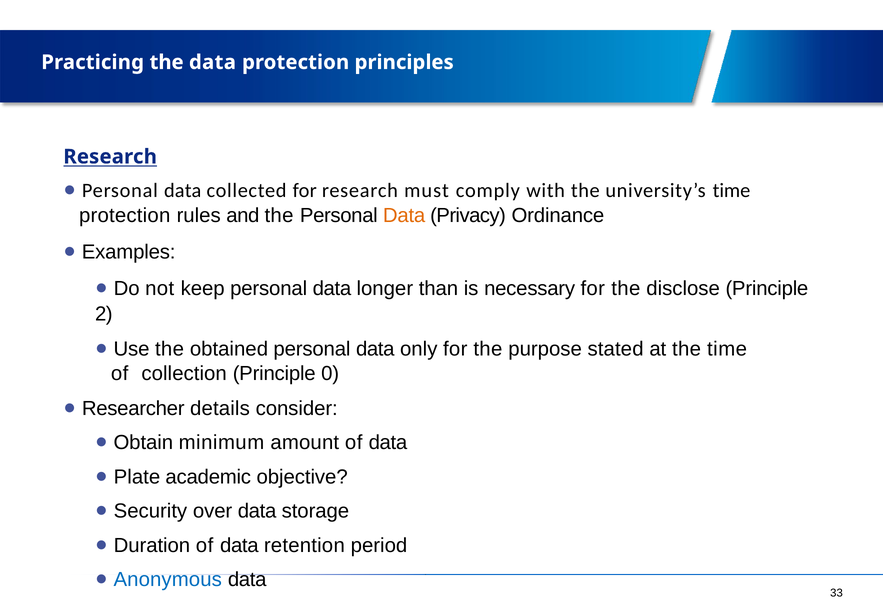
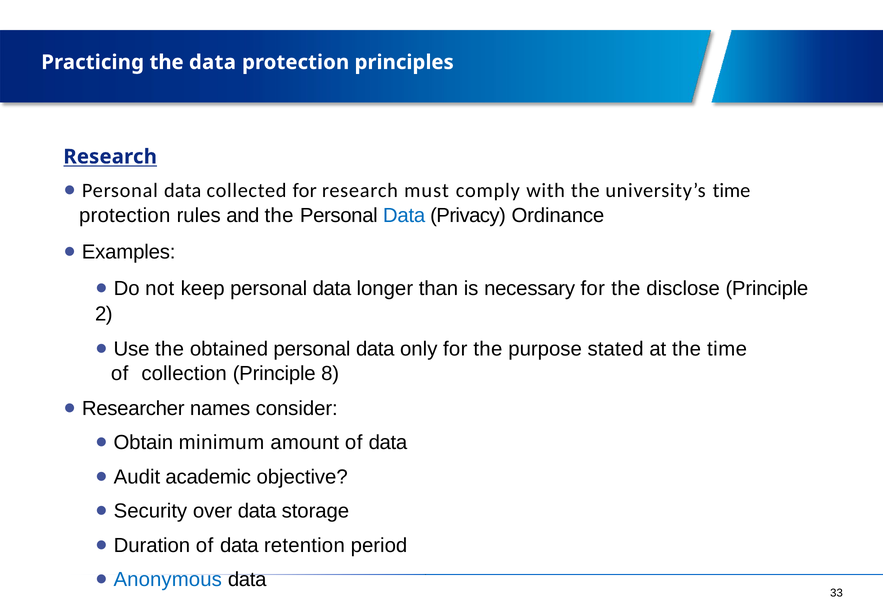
Data at (404, 215) colour: orange -> blue
0: 0 -> 8
details: details -> names
Plate: Plate -> Audit
